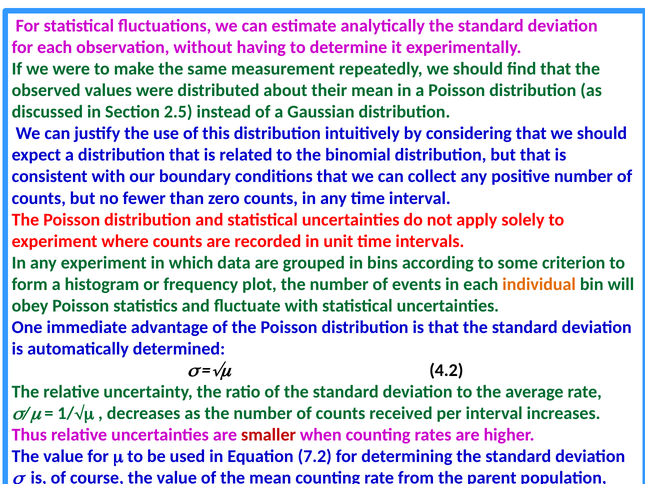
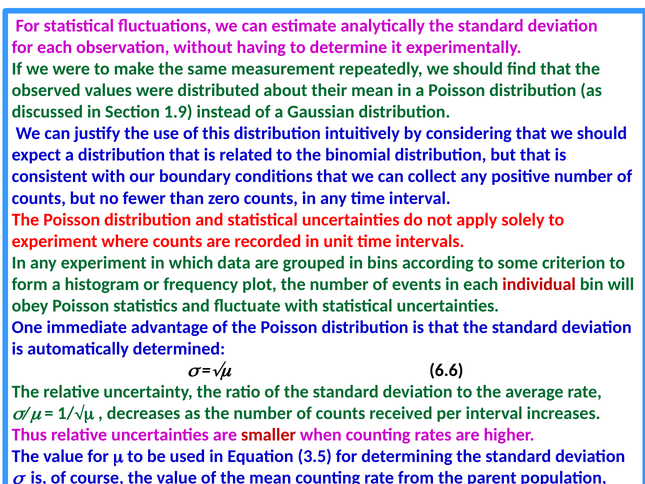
2.5: 2.5 -> 1.9
individual colour: orange -> red
4.2: 4.2 -> 6.6
7.2: 7.2 -> 3.5
